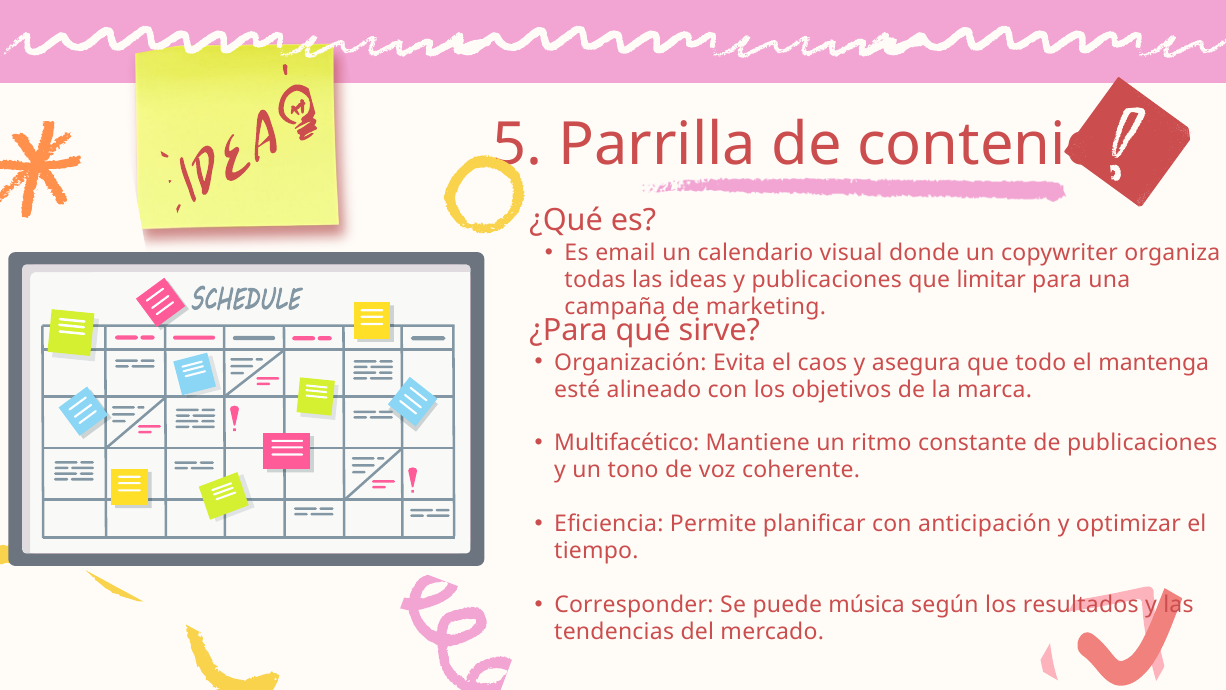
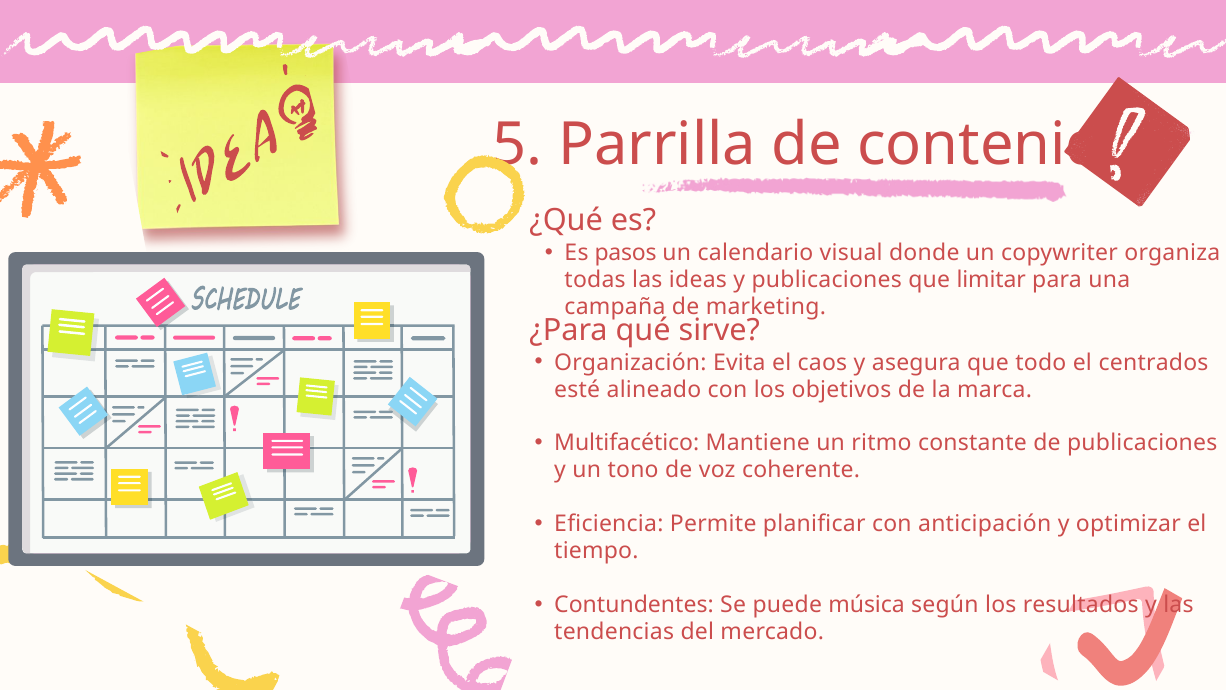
email: email -> pasos
mantenga: mantenga -> centrados
Corresponder: Corresponder -> Contundentes
